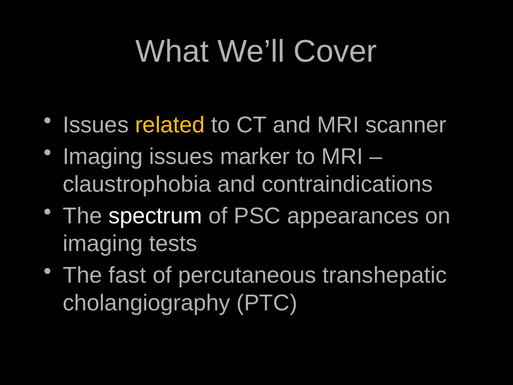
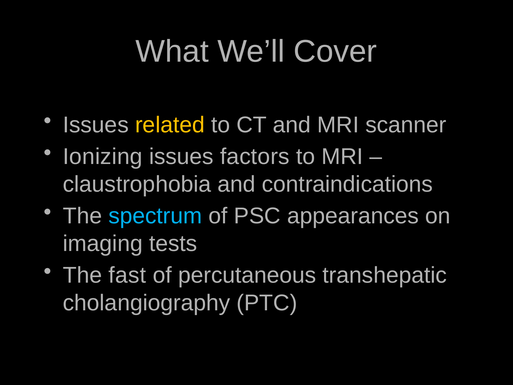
Imaging at (103, 157): Imaging -> Ionizing
marker: marker -> factors
spectrum colour: white -> light blue
